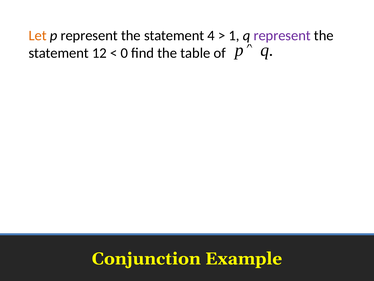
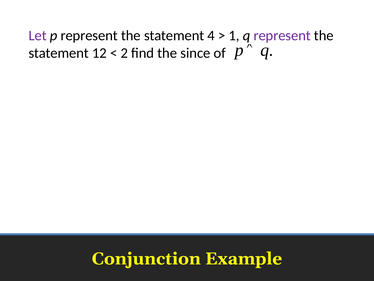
Let colour: orange -> purple
0: 0 -> 2
the table: table -> since
